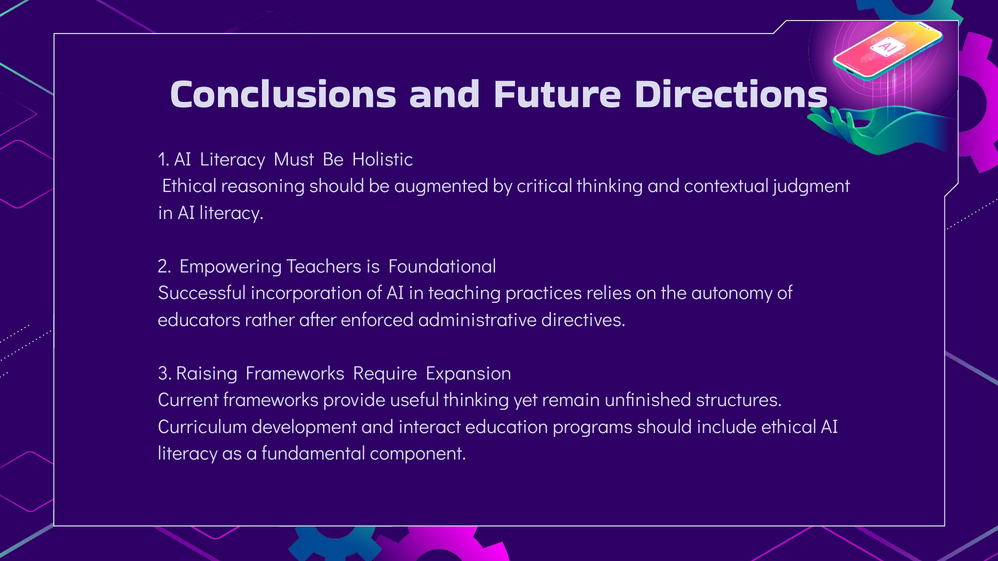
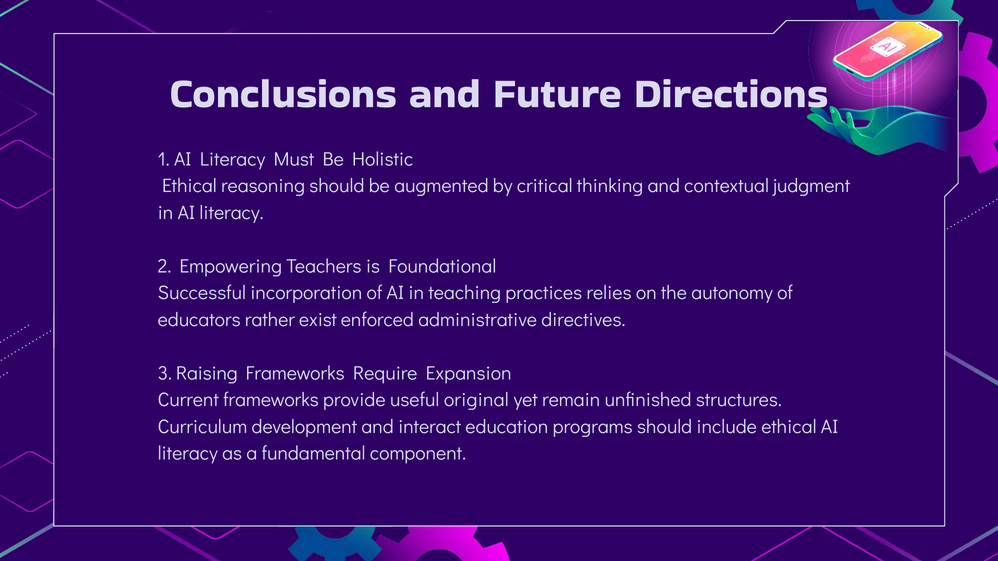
after: after -> exist
useful thinking: thinking -> original
